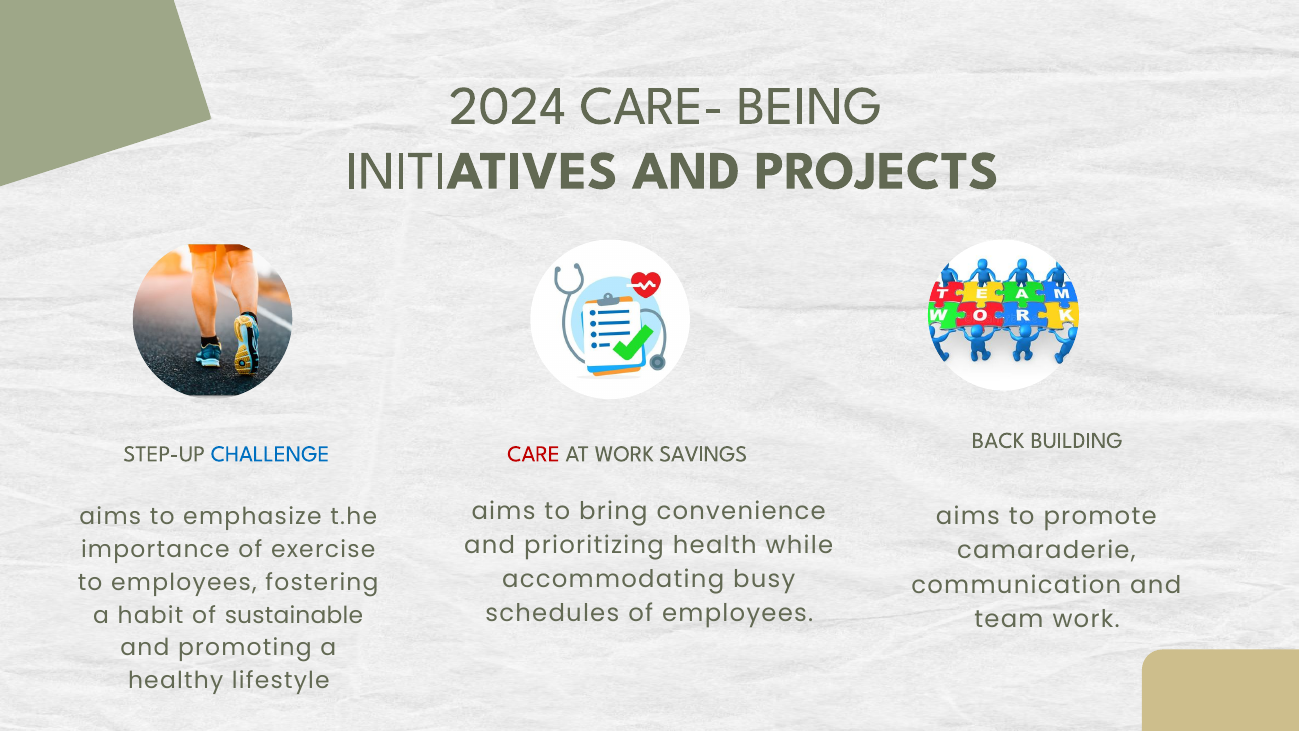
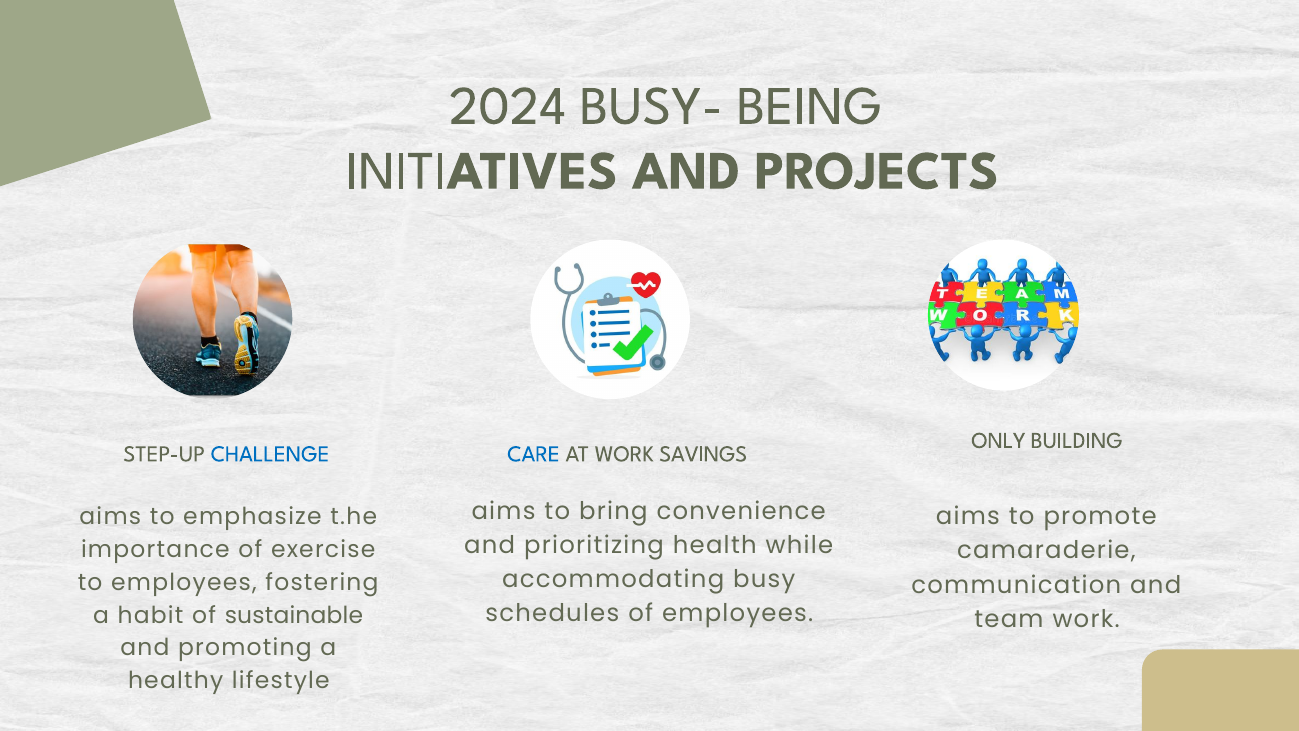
CARE-: CARE- -> BUSY-
BACK: BACK -> ONLY
CARE colour: red -> blue
